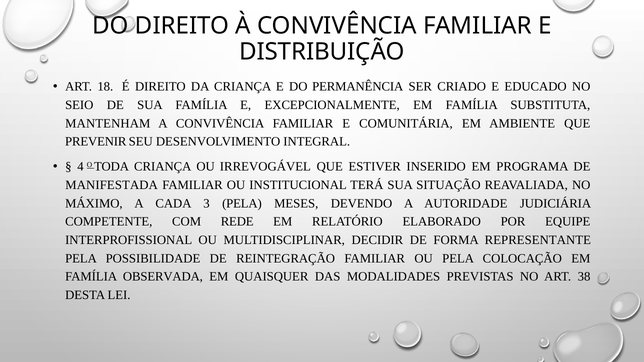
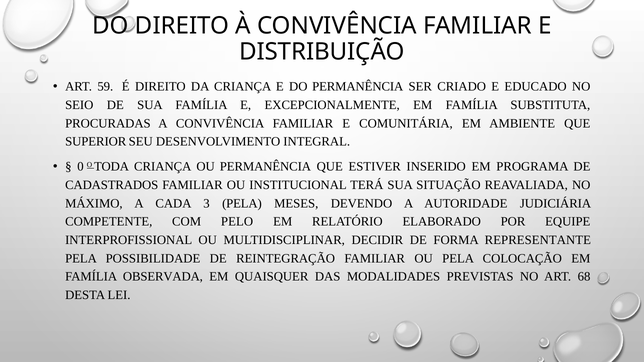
18: 18 -> 59
MANTENHAM: MANTENHAM -> PROCURADAS
PREVENIR: PREVENIR -> SUPERIOR
4: 4 -> 0
OU IRREVOGÁVEL: IRREVOGÁVEL -> PERMANÊNCIA
MANIFESTADA: MANIFESTADA -> CADASTRADOS
REDE: REDE -> PELO
38: 38 -> 68
